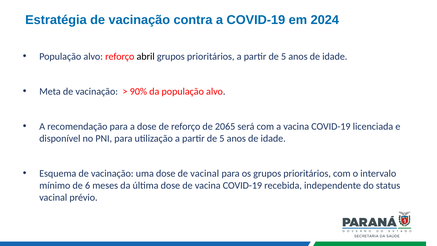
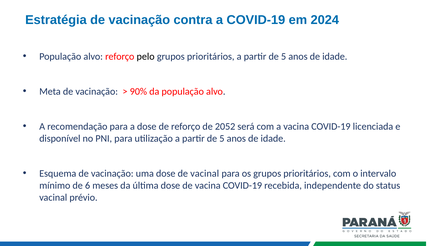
abril: abril -> pelo
2065: 2065 -> 2052
